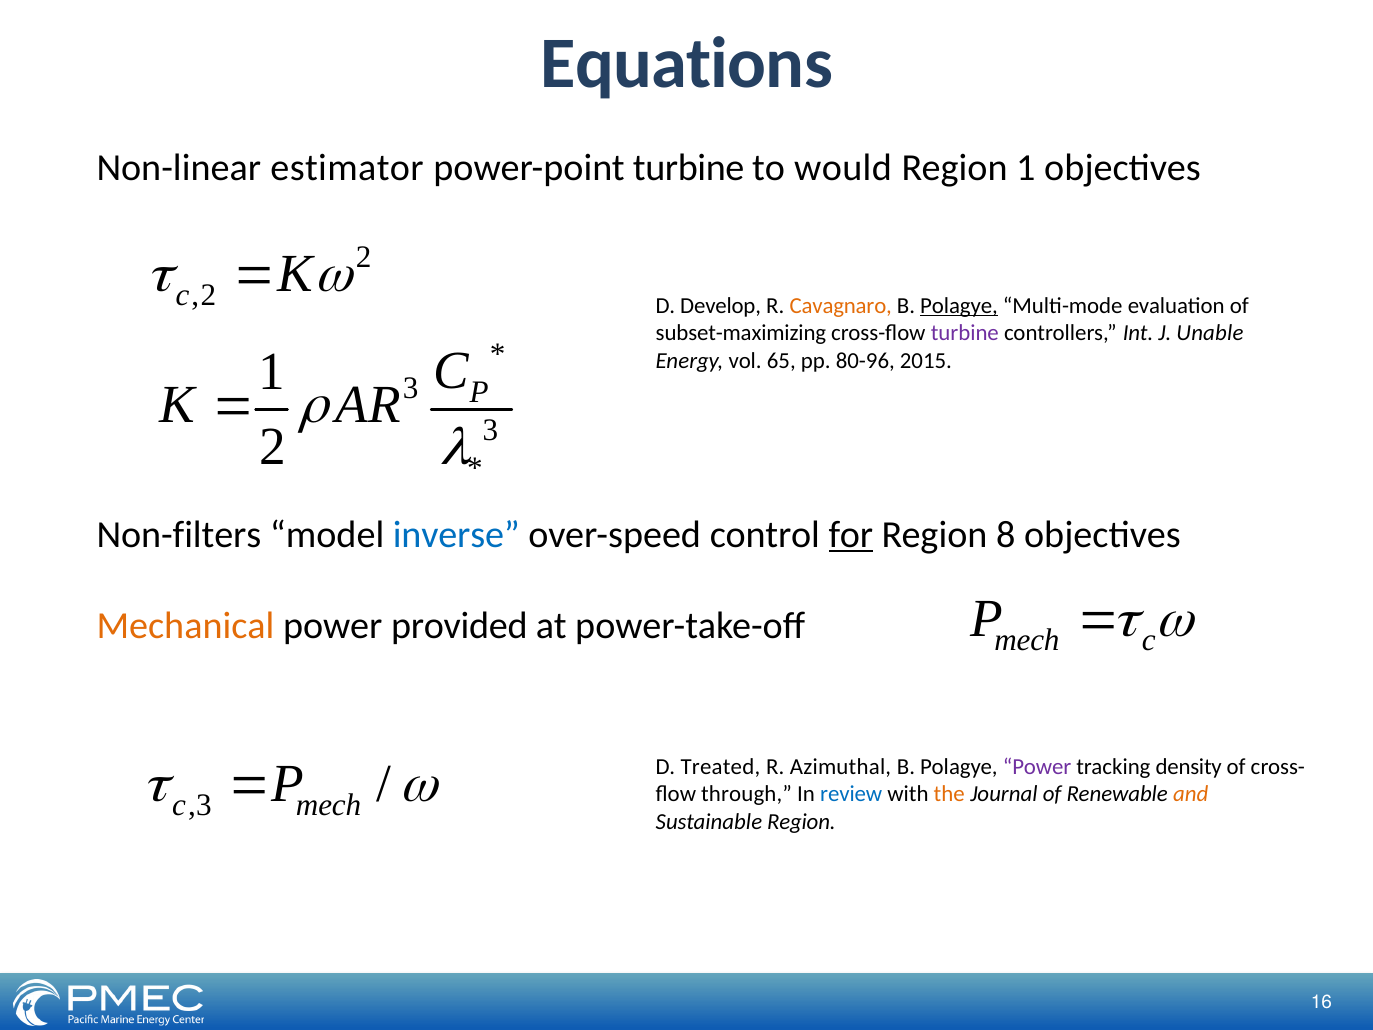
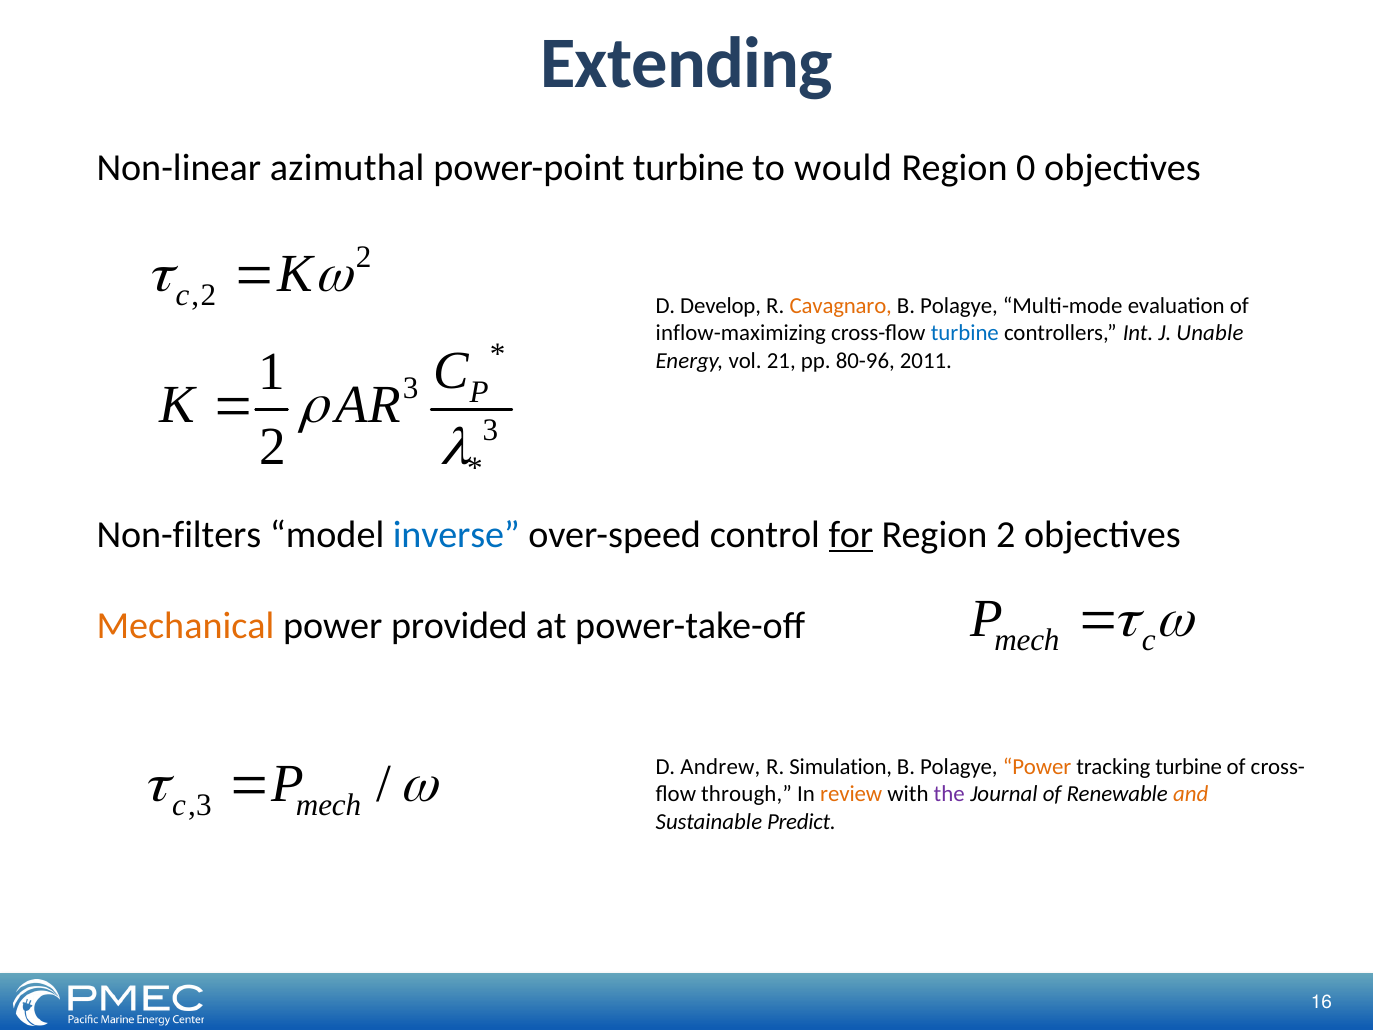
Equations: Equations -> Extending
estimator: estimator -> azimuthal
Region 1: 1 -> 0
Polagye at (959, 306) underline: present -> none
subset-maximizing: subset-maximizing -> inflow-maximizing
turbine at (965, 333) colour: purple -> blue
65: 65 -> 21
2015: 2015 -> 2011
Region 8: 8 -> 2
Treated: Treated -> Andrew
Azimuthal: Azimuthal -> Simulation
Power at (1037, 767) colour: purple -> orange
tracking density: density -> turbine
review colour: blue -> orange
the colour: orange -> purple
Sustainable Region: Region -> Predict
